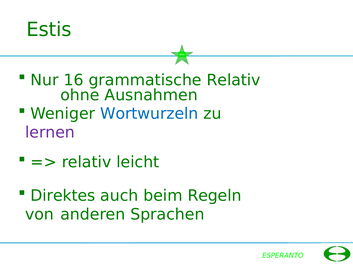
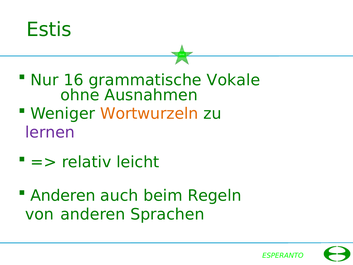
grammatische Relativ: Relativ -> Vokale
Wortwurzeln colour: blue -> orange
Direktes at (63, 196): Direktes -> Anderen
